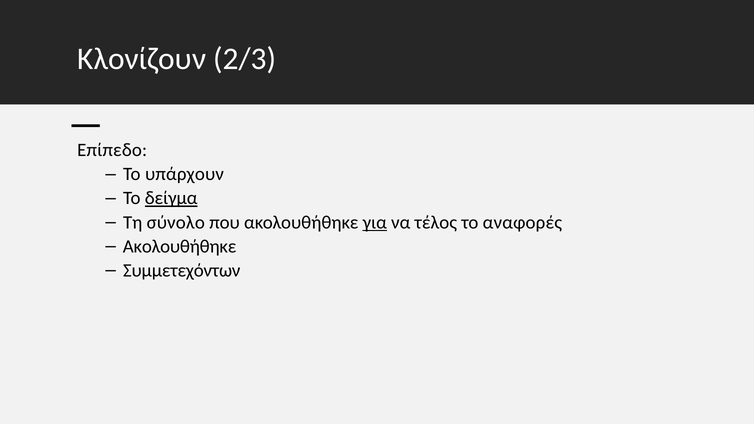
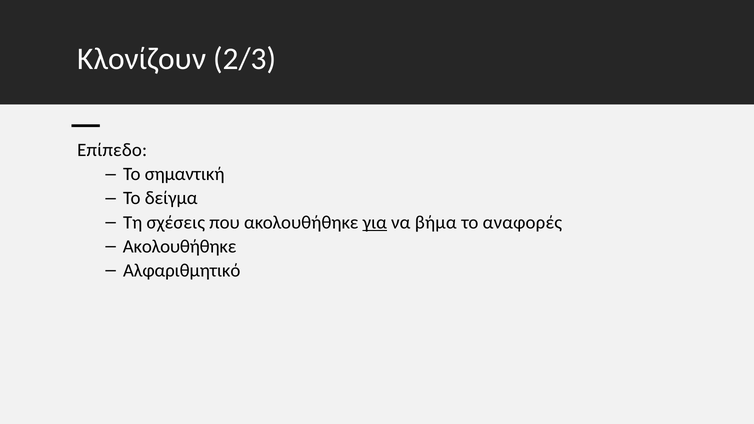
υπάρχουν: υπάρχουν -> σημαντική
δείγμα underline: present -> none
σύνολο: σύνολο -> σχέσεις
τέλος: τέλος -> βήμα
Συμμετεχόντων: Συμμετεχόντων -> Αλφαριθμητικό
